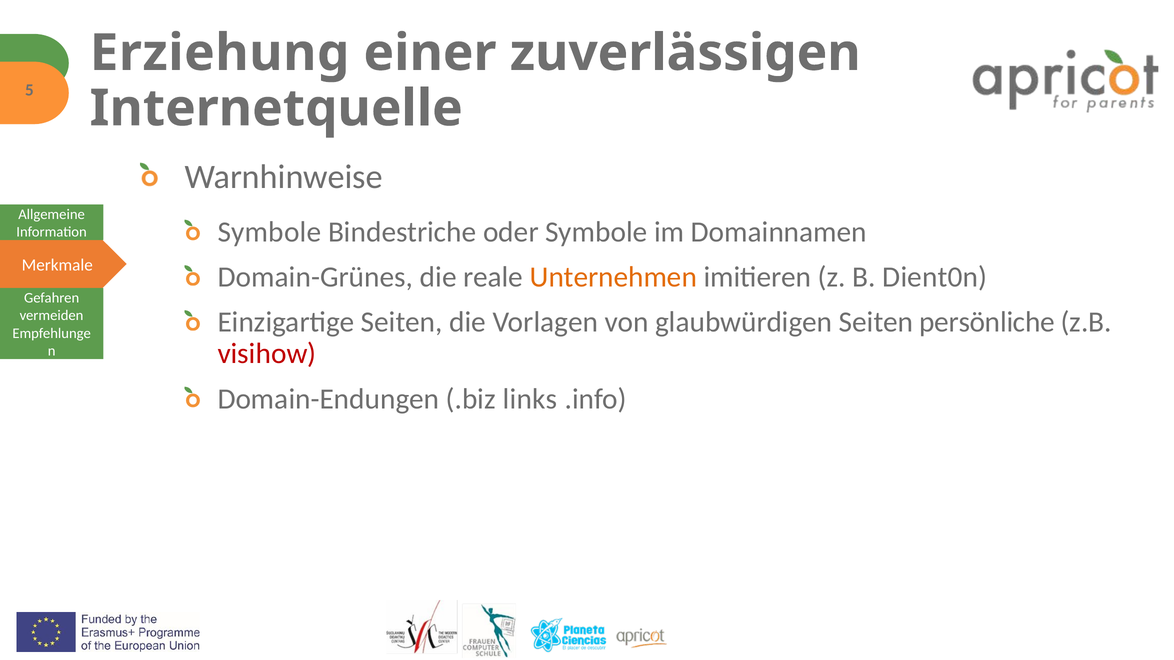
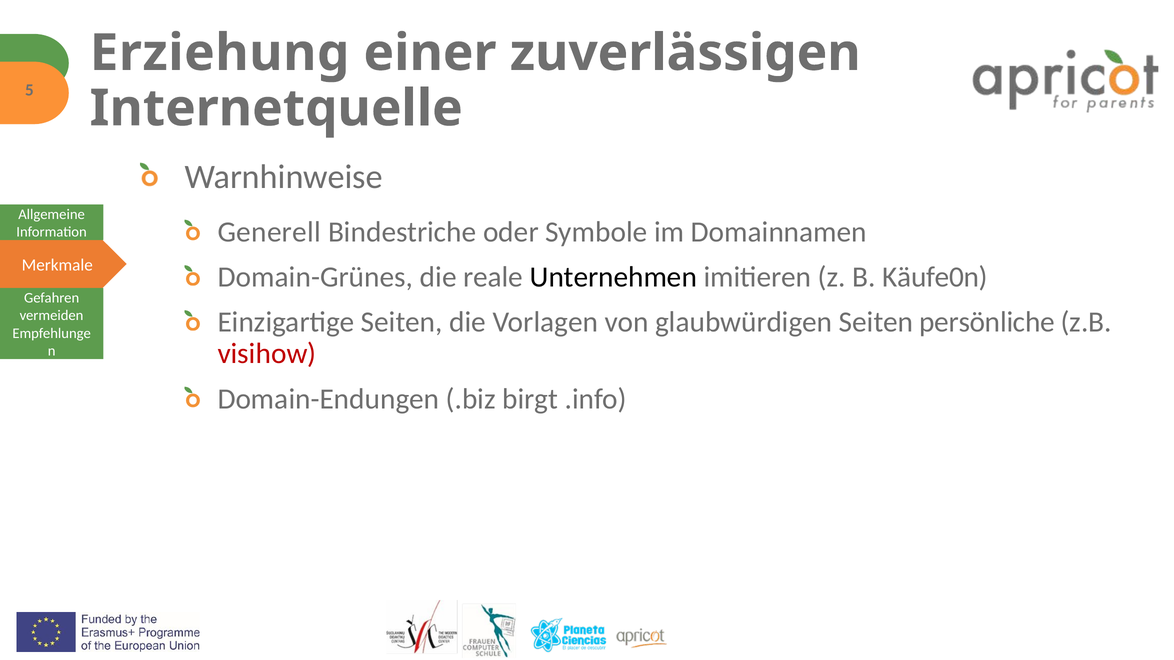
Symbole at (269, 232): Symbole -> Generell
Unternehmen colour: orange -> black
Dient0n: Dient0n -> Käufe0n
links: links -> birgt
